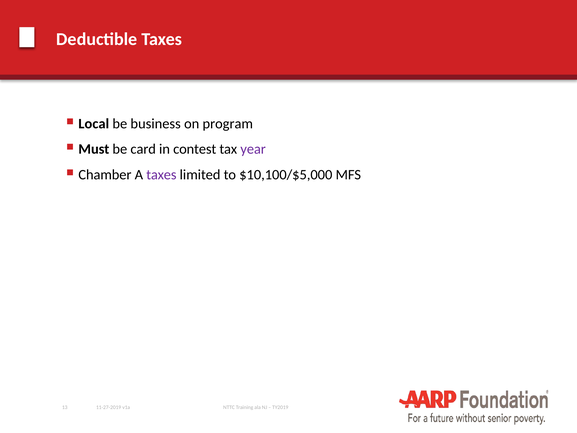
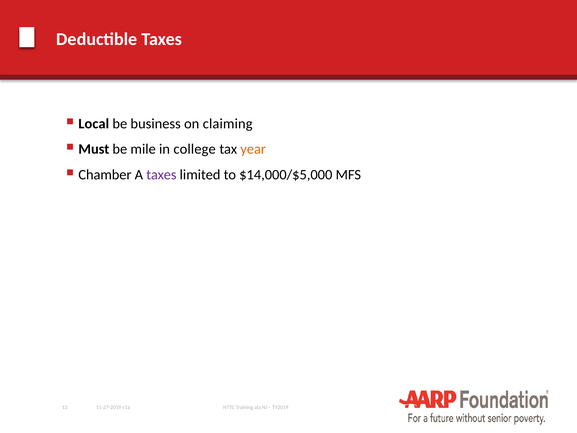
program: program -> claiming
card: card -> mile
contest: contest -> college
year colour: purple -> orange
$10,100/$5,000: $10,100/$5,000 -> $14,000/$5,000
